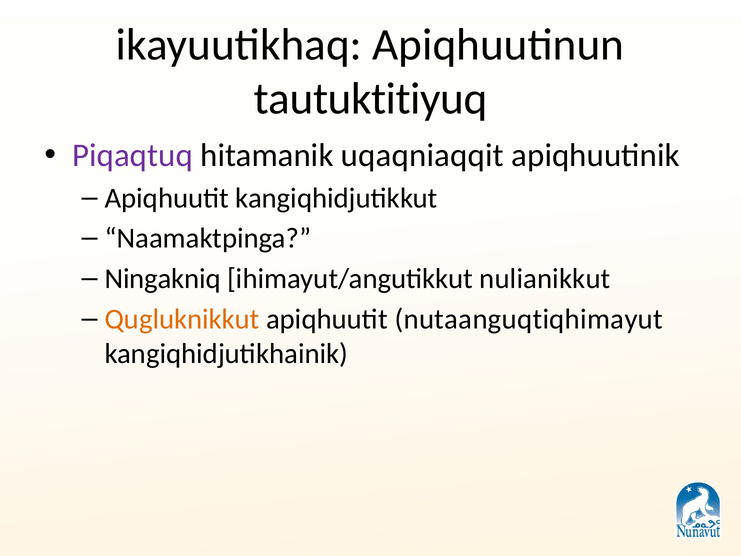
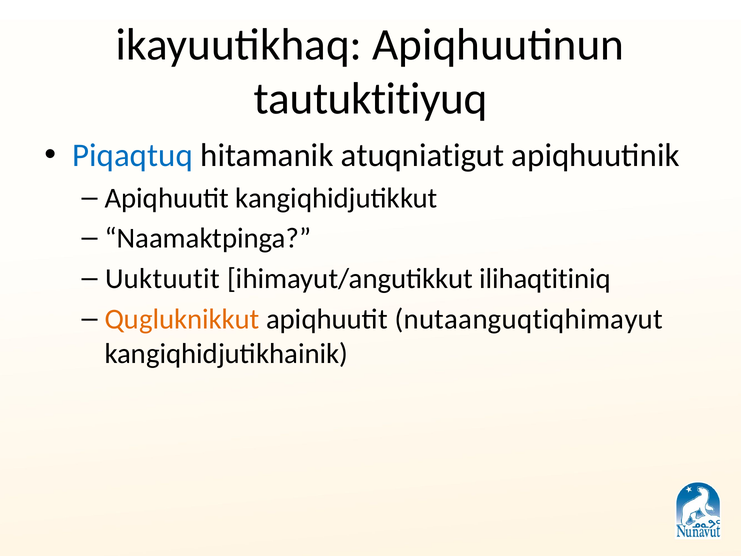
Piqaqtuq colour: purple -> blue
uqaqniaqqit: uqaqniaqqit -> atuqniatigut
Ningakniq: Ningakniq -> Uuktuutit
nulianikkut: nulianikkut -> ilihaqtitiniq
